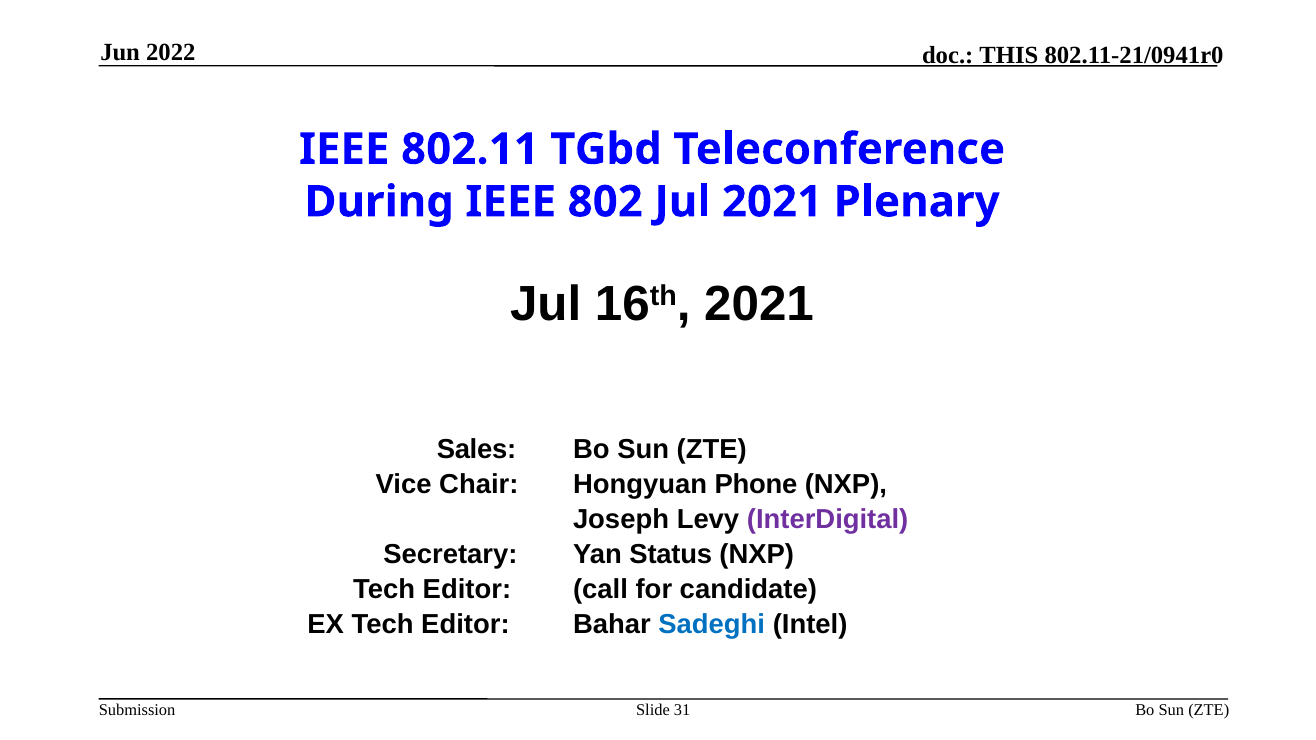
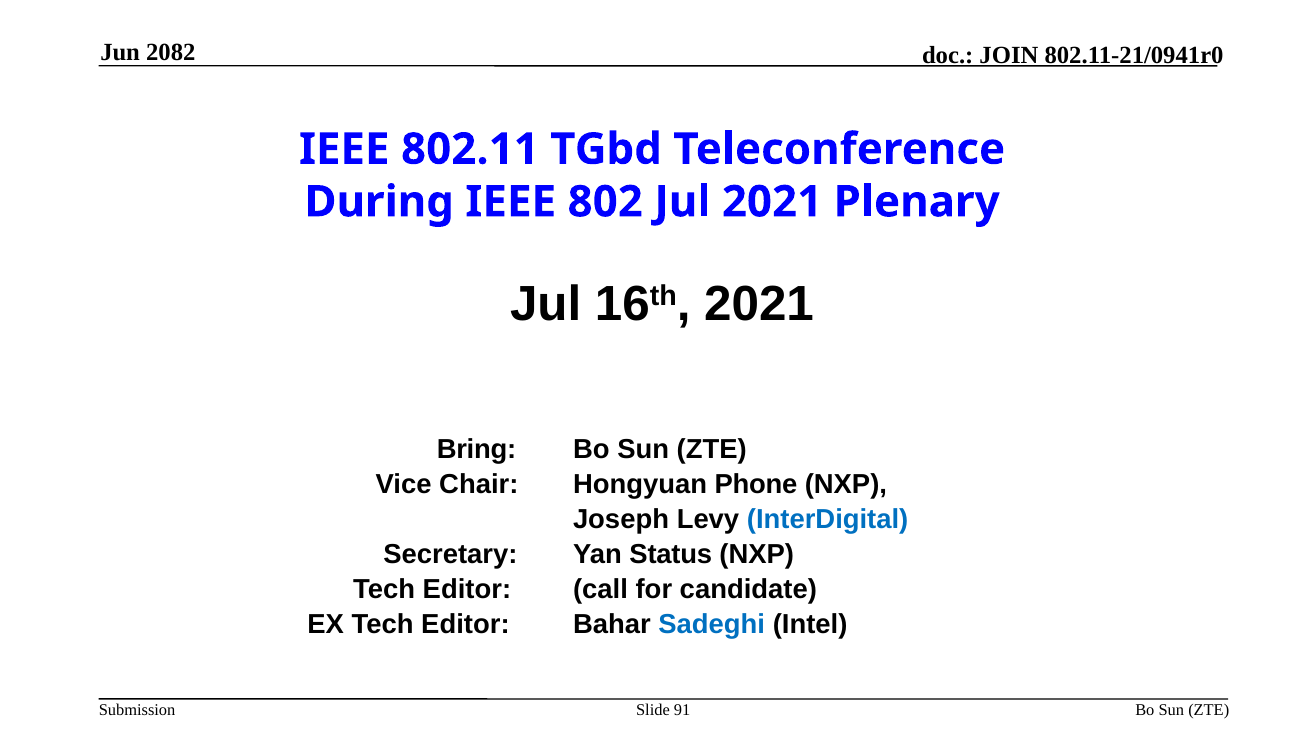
2022: 2022 -> 2082
THIS: THIS -> JOIN
Sales: Sales -> Bring
InterDigital colour: purple -> blue
31: 31 -> 91
